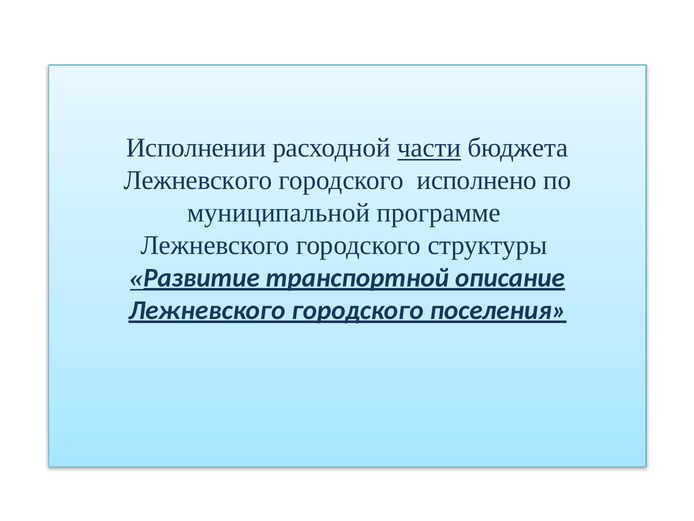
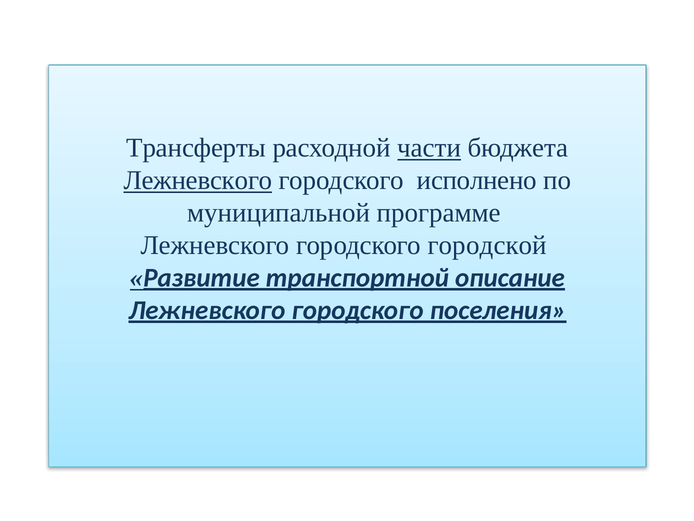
Исполнении: Исполнении -> Трансферты
Лежневского at (198, 180) underline: none -> present
структуры: структуры -> городской
